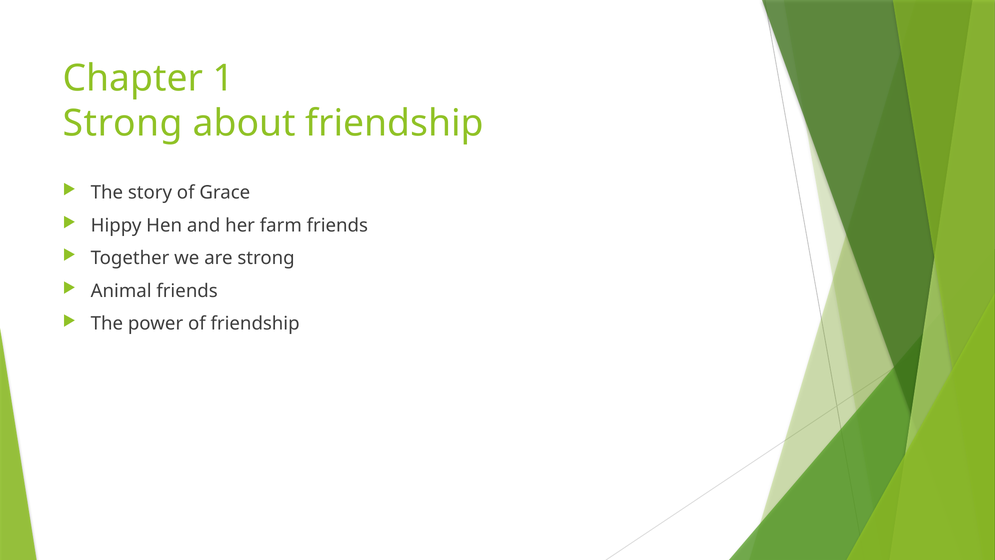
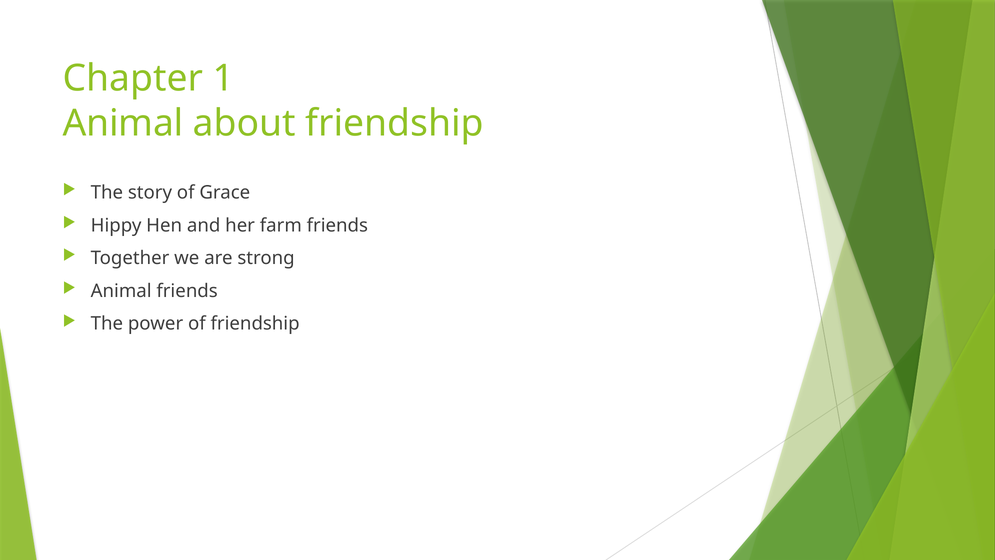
Strong at (123, 123): Strong -> Animal
